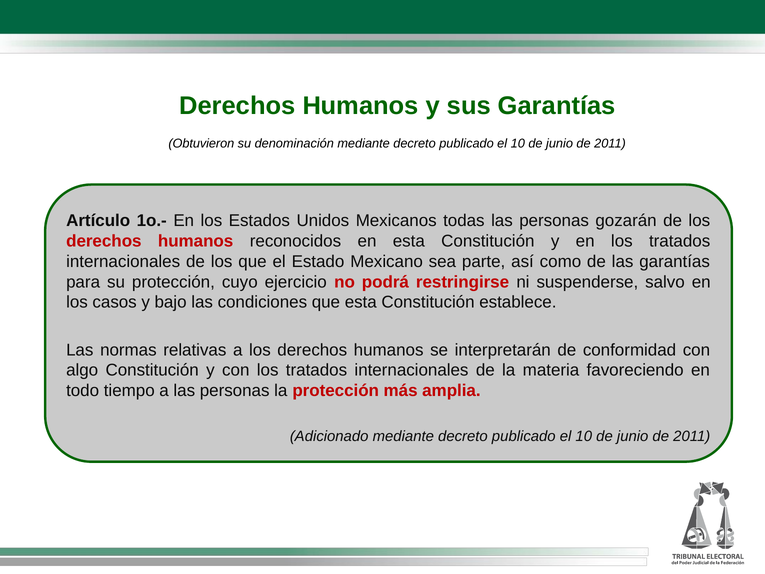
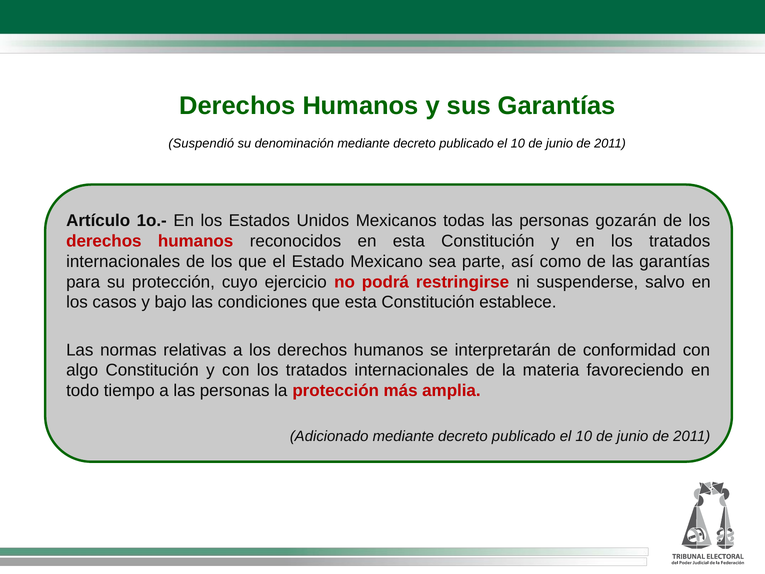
Obtuvieron: Obtuvieron -> Suspendió
